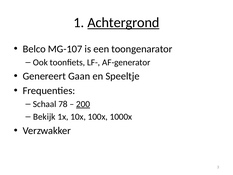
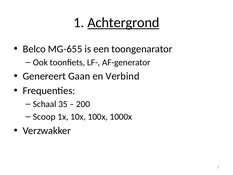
MG-107: MG-107 -> MG-655
Speeltje: Speeltje -> Verbind
78: 78 -> 35
200 underline: present -> none
Bekijk: Bekijk -> Scoop
